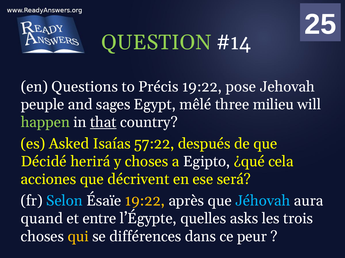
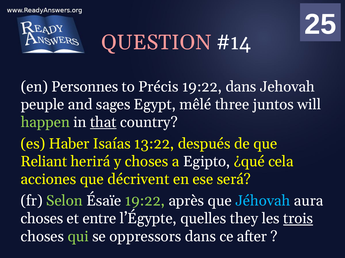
QUESTION colour: light green -> pink
Questions: Questions -> Personnes
19:22 pose: pose -> dans
milieu: milieu -> juntos
Asked: Asked -> Haber
57:22: 57:22 -> 13:22
Décidé: Décidé -> Reliant
Selon colour: light blue -> light green
19:22 at (145, 201) colour: yellow -> light green
quand at (42, 219): quand -> choses
asks: asks -> they
trois underline: none -> present
qui colour: yellow -> light green
différences: différences -> oppressors
peur: peur -> after
